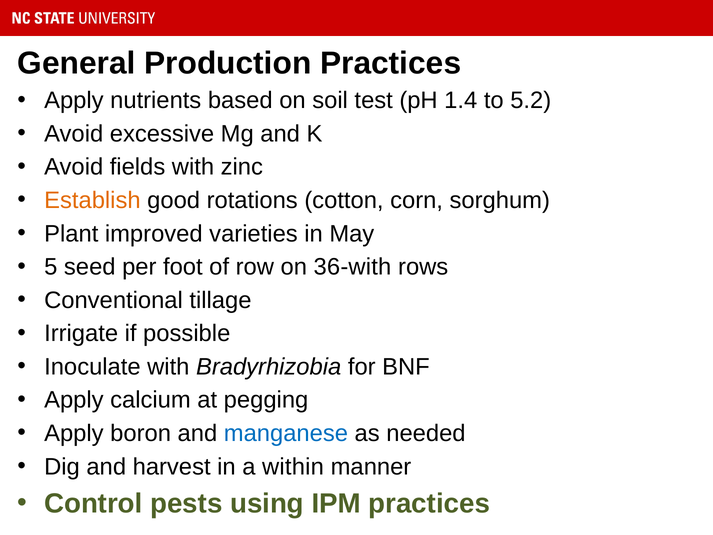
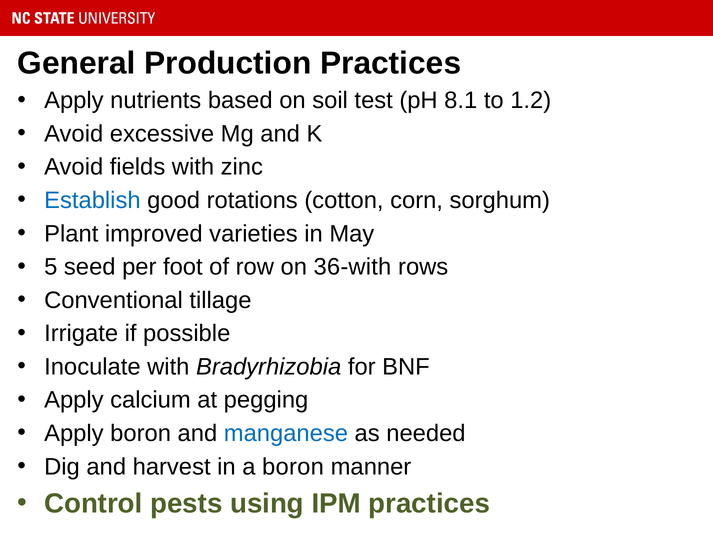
1.4: 1.4 -> 8.1
5.2: 5.2 -> 1.2
Establish colour: orange -> blue
a within: within -> boron
